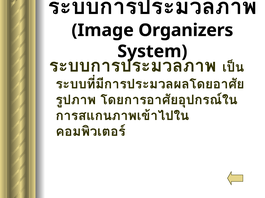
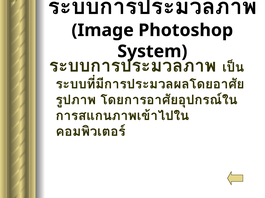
Organizers: Organizers -> Photoshop
